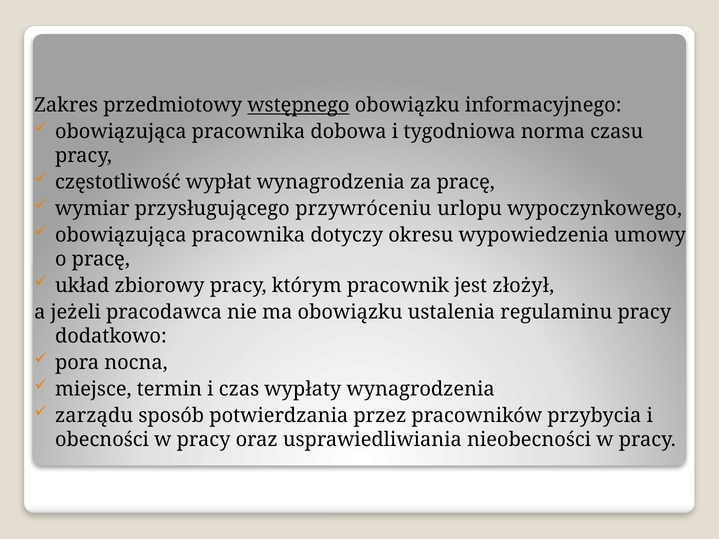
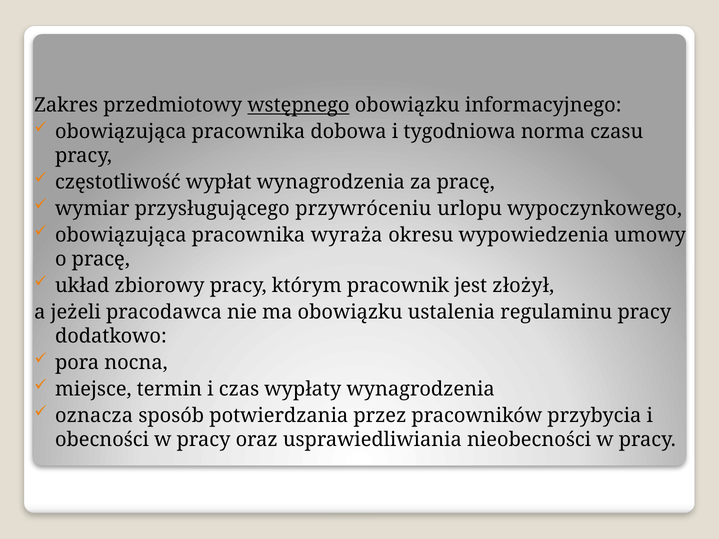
dotyczy: dotyczy -> wyraża
zarządu: zarządu -> oznacza
